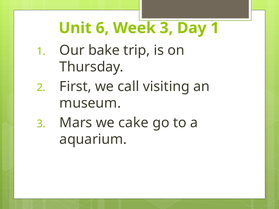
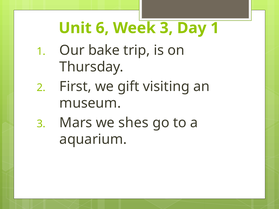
call: call -> gift
cake: cake -> shes
